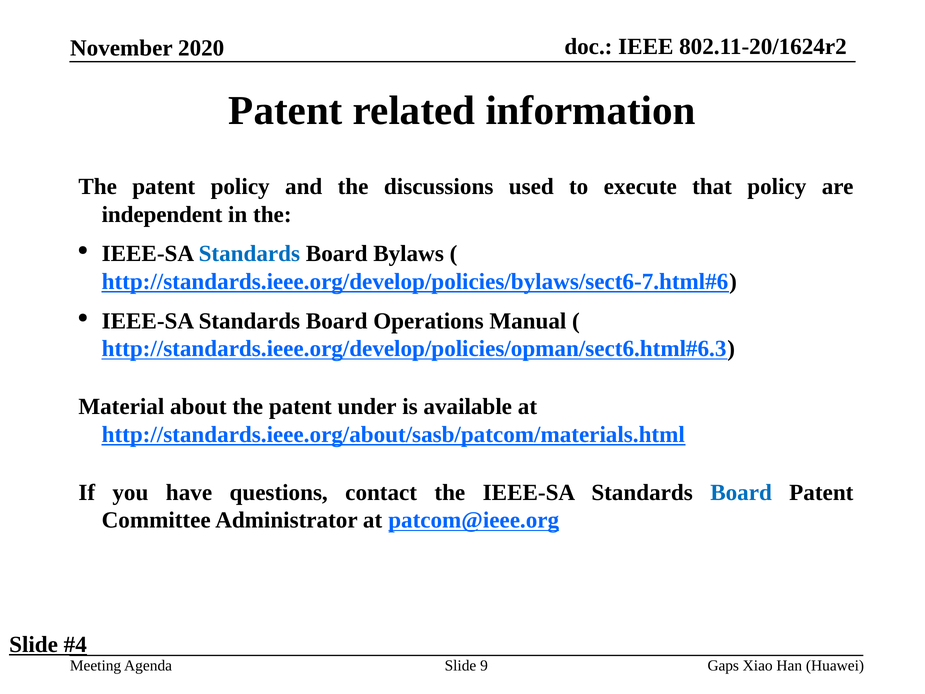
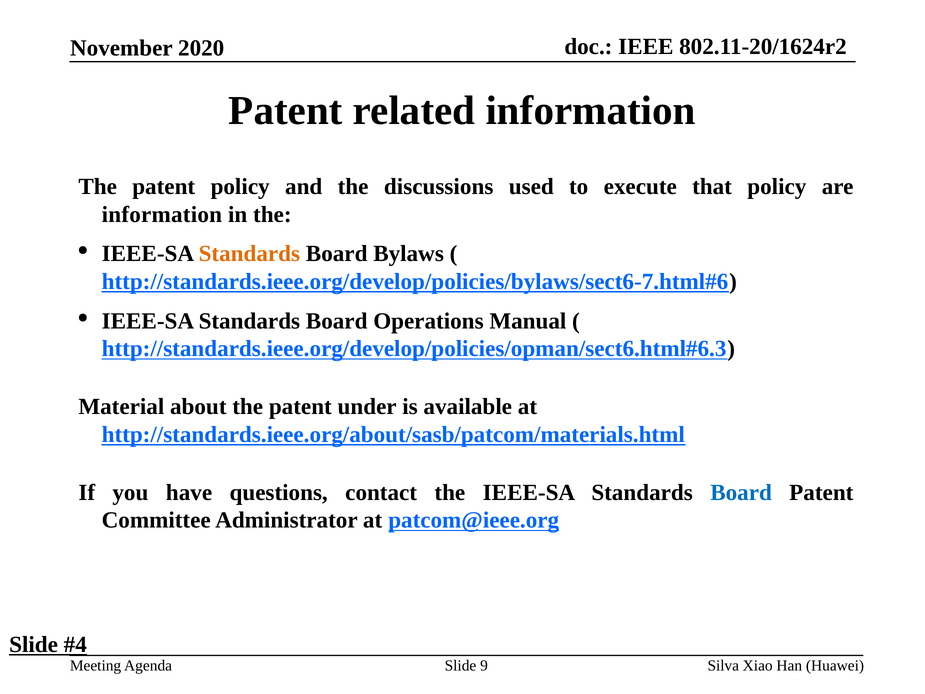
independent at (162, 214): independent -> information
Standards at (249, 254) colour: blue -> orange
Gaps: Gaps -> Silva
